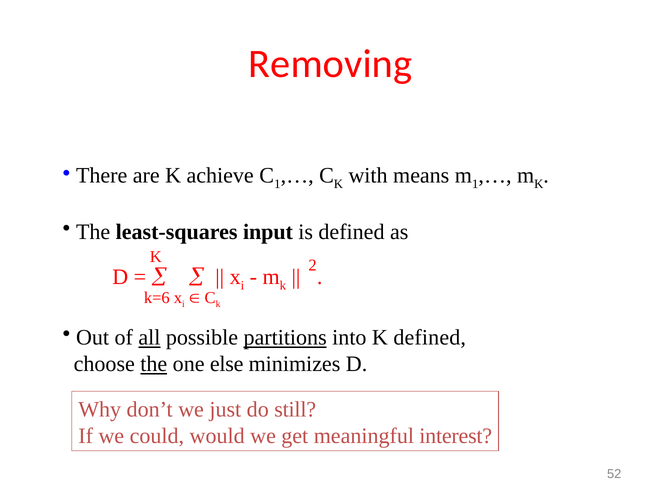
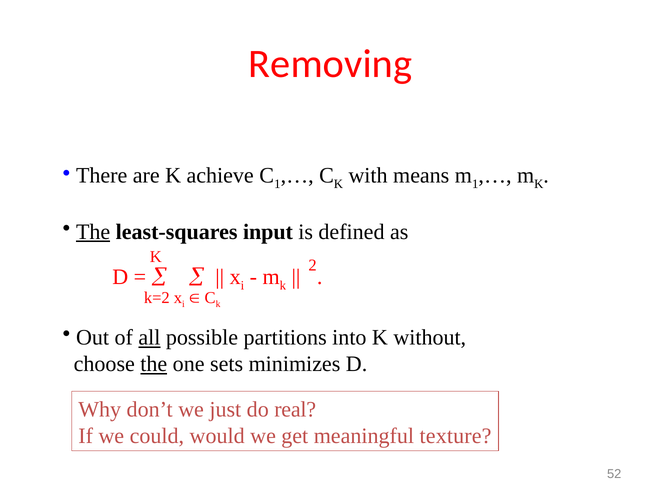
The at (93, 232) underline: none -> present
k=6: k=6 -> k=2
partitions underline: present -> none
K defined: defined -> without
else: else -> sets
still: still -> real
interest: interest -> texture
